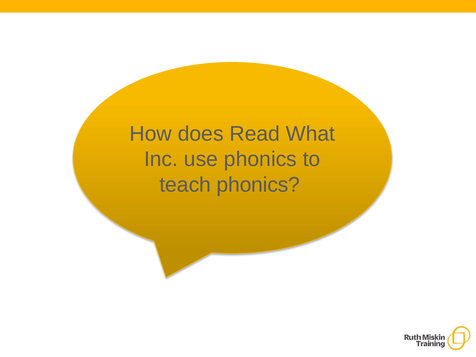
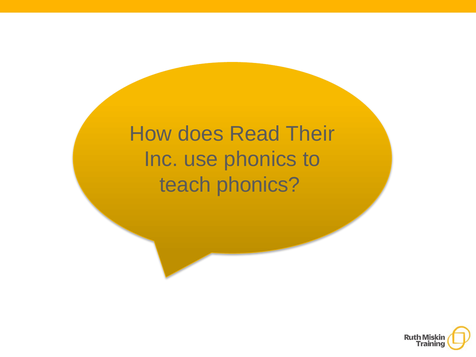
What: What -> Their
